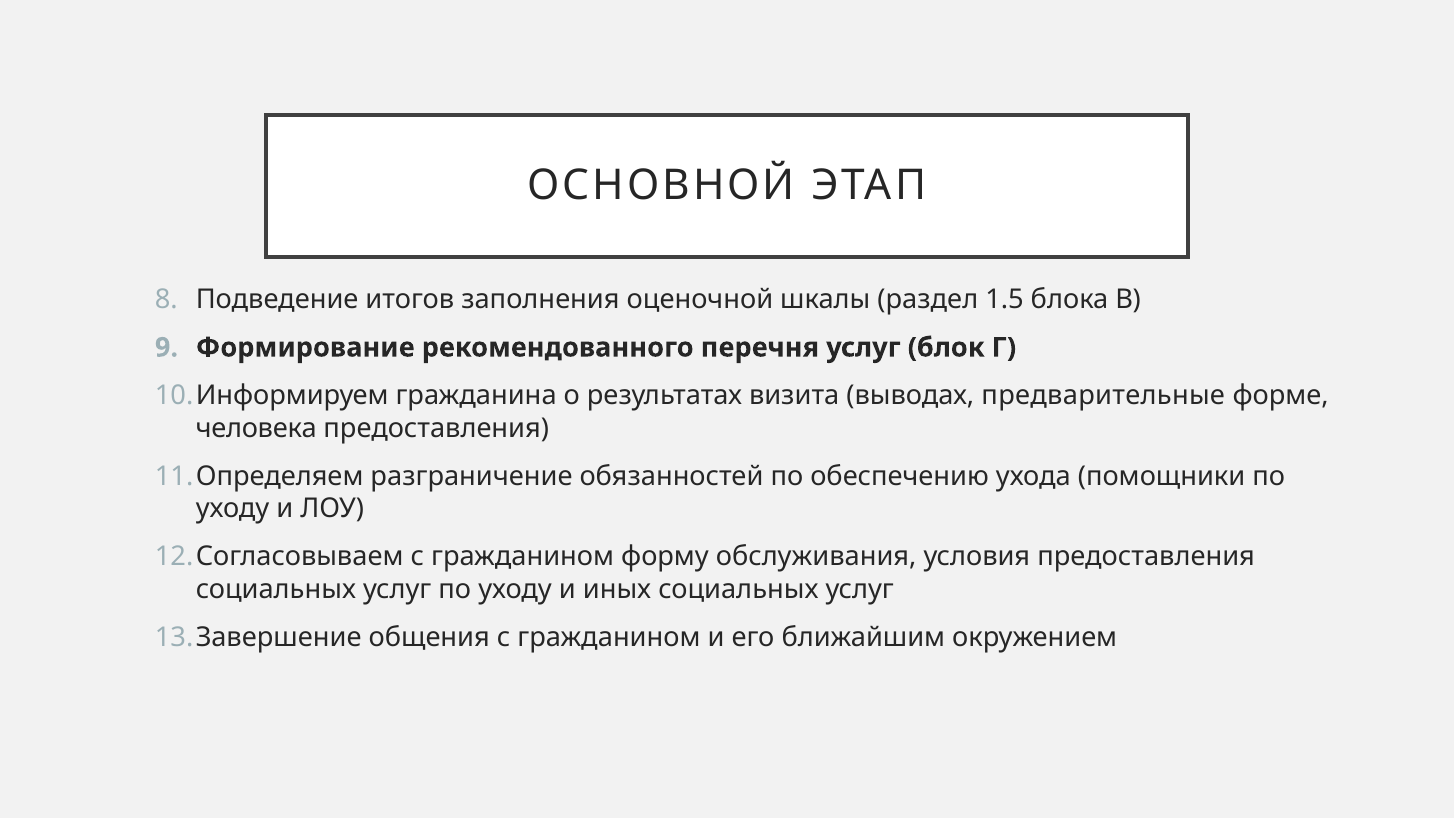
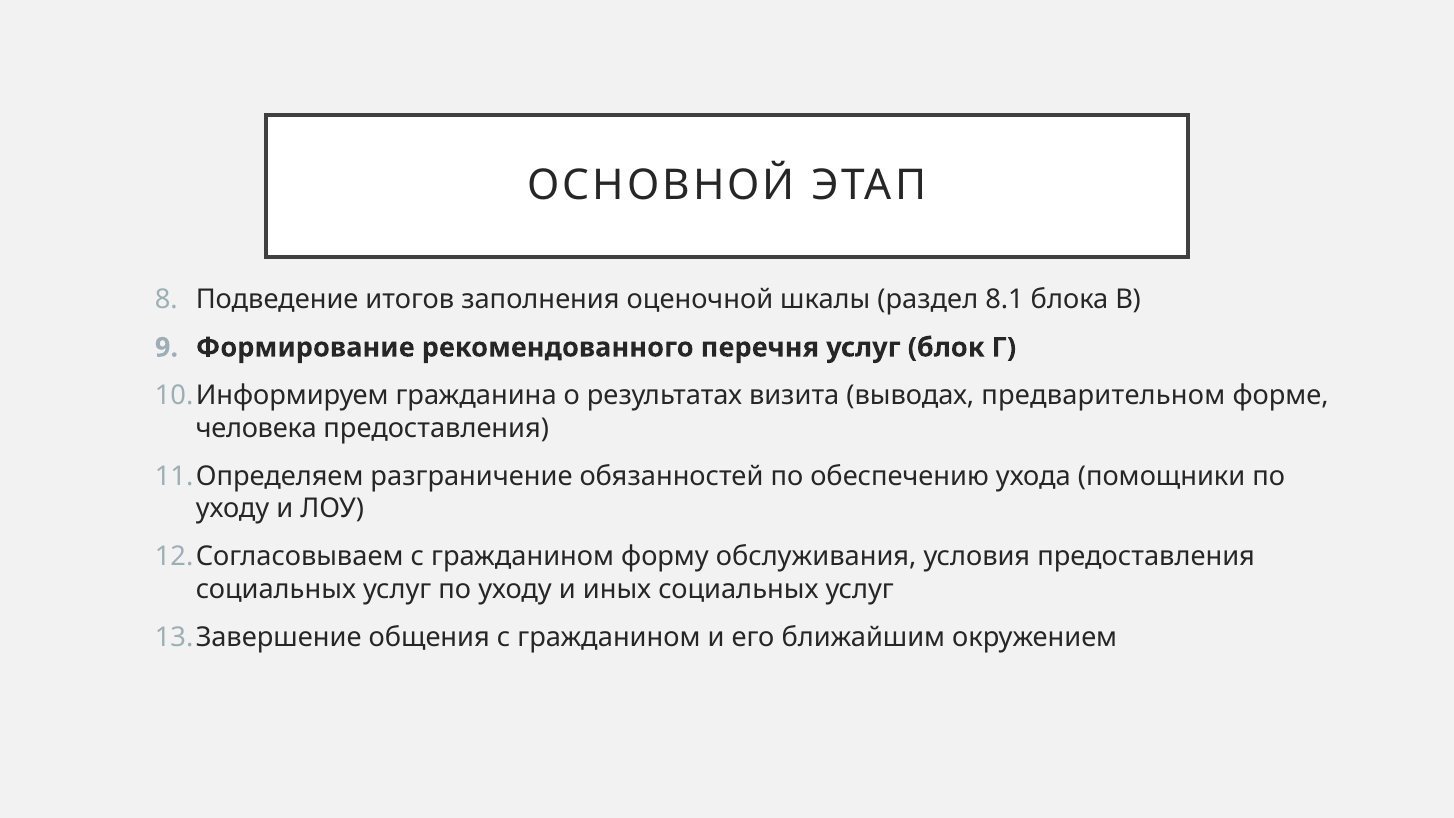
1.5: 1.5 -> 8.1
предварительные: предварительные -> предварительном
